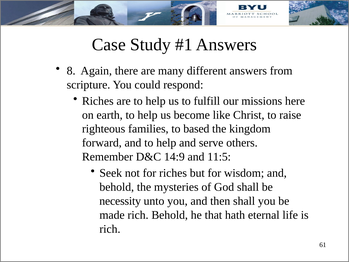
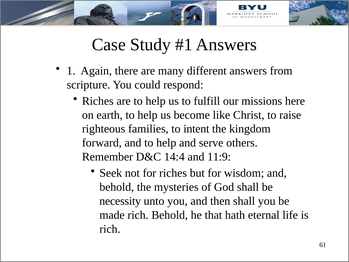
8: 8 -> 1
based: based -> intent
14:9: 14:9 -> 14:4
11:5: 11:5 -> 11:9
